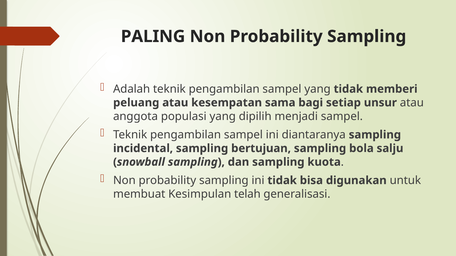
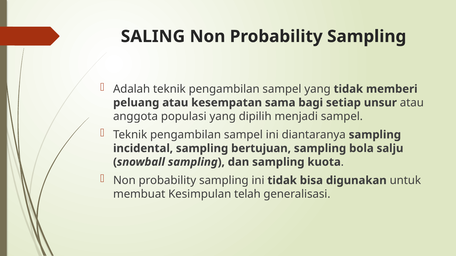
PALING: PALING -> SALING
